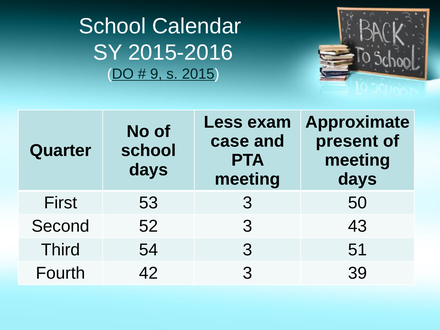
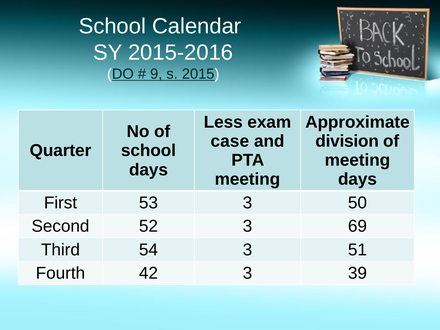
present: present -> division
43: 43 -> 69
